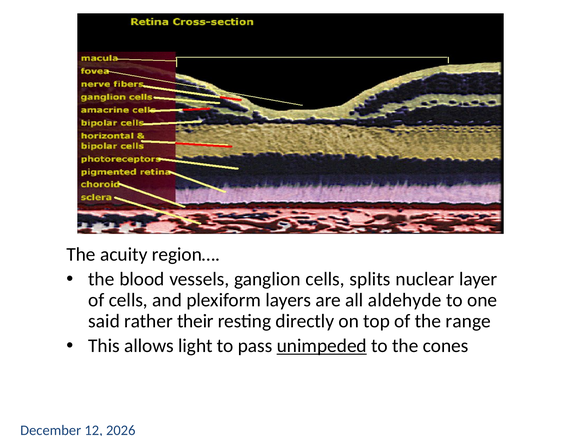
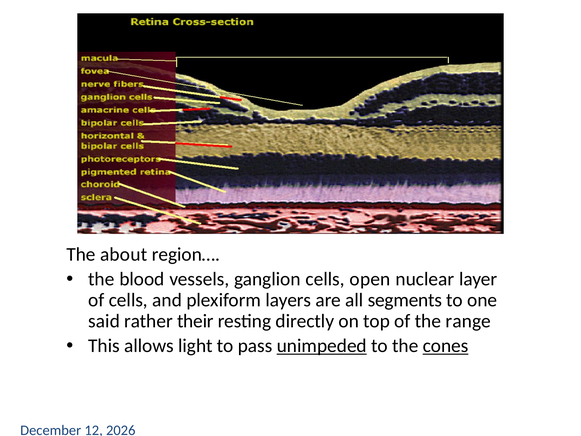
acuity: acuity -> about
splits: splits -> open
aldehyde: aldehyde -> segments
cones underline: none -> present
